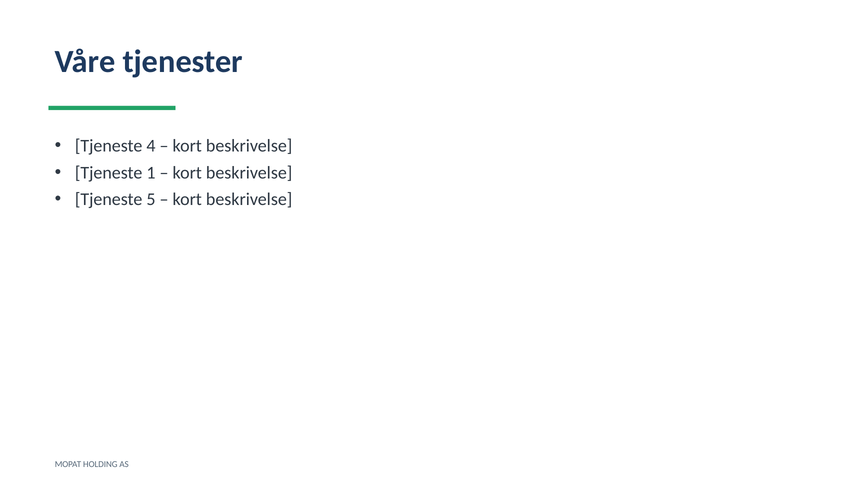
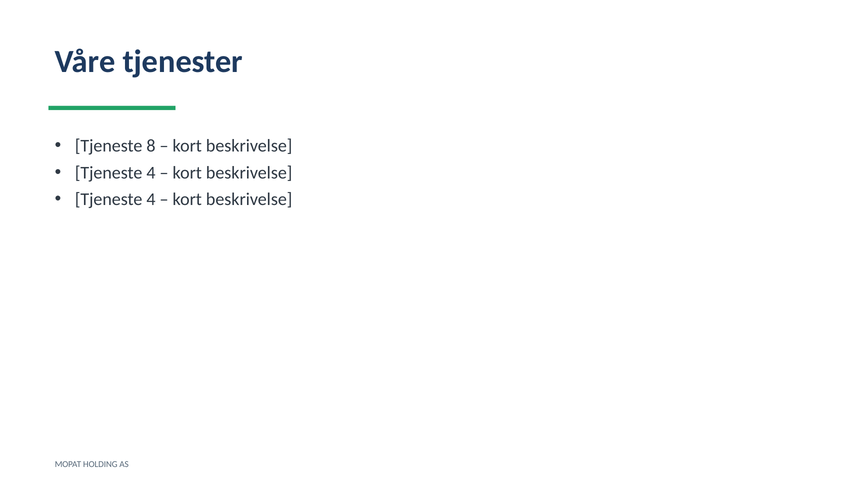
4: 4 -> 8
1 at (151, 173): 1 -> 4
5 at (151, 200): 5 -> 4
